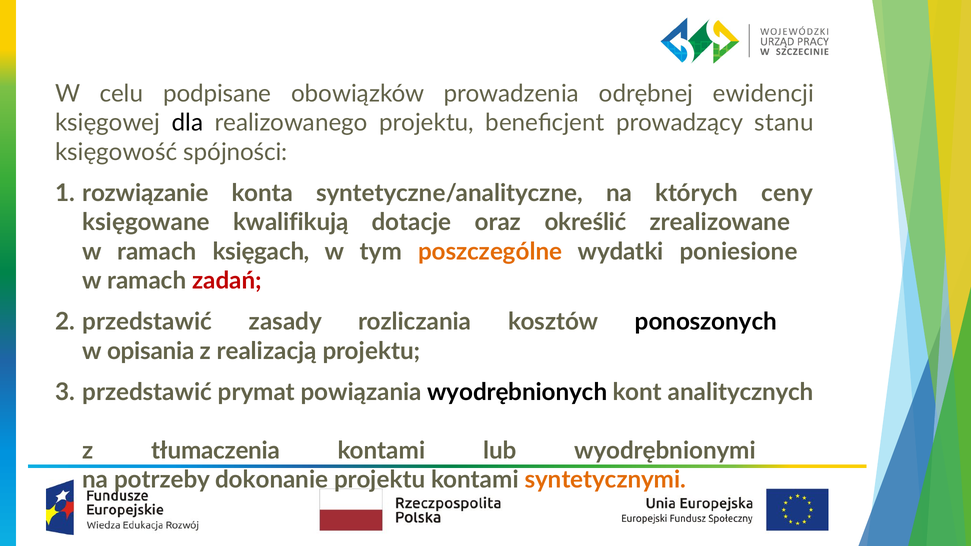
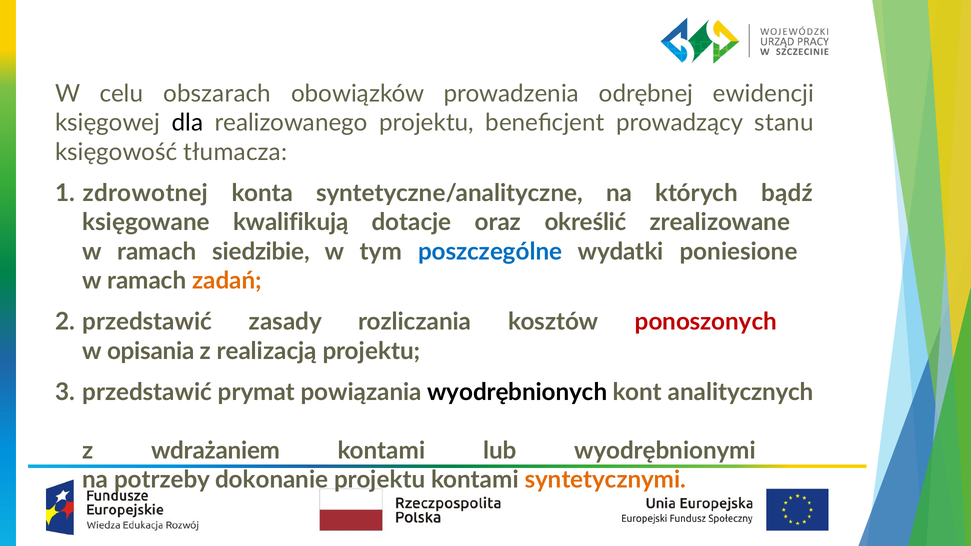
podpisane: podpisane -> obszarach
spójności: spójności -> tłumacza
rozwiązanie: rozwiązanie -> zdrowotnej
ceny: ceny -> bądź
księgach: księgach -> siedzibie
poszczególne colour: orange -> blue
zadań colour: red -> orange
ponoszonych colour: black -> red
tłumaczenia: tłumaczenia -> wdrażaniem
